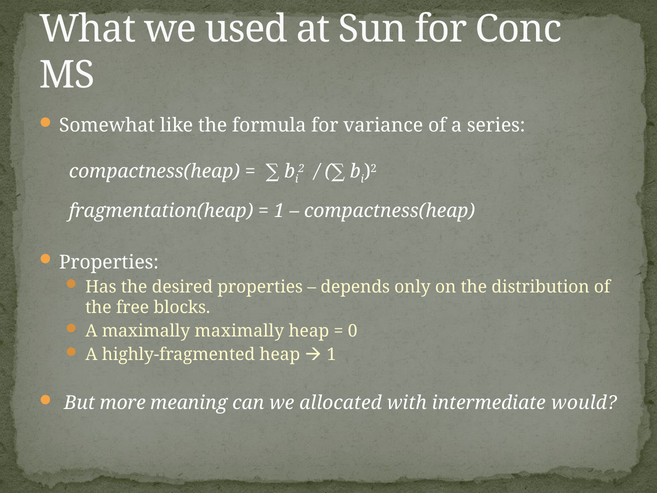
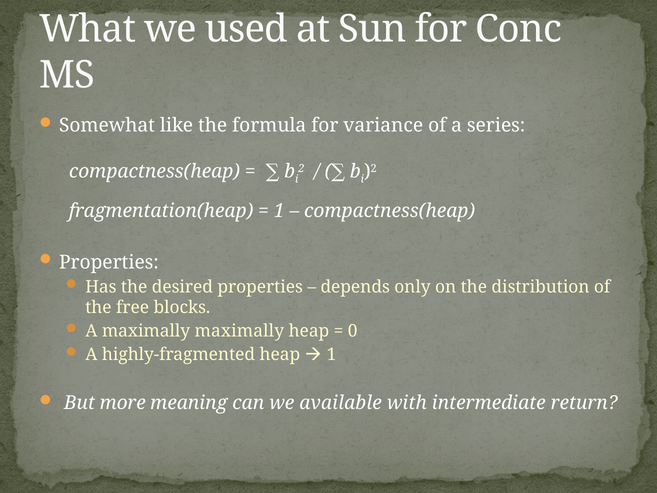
allocated: allocated -> available
would: would -> return
